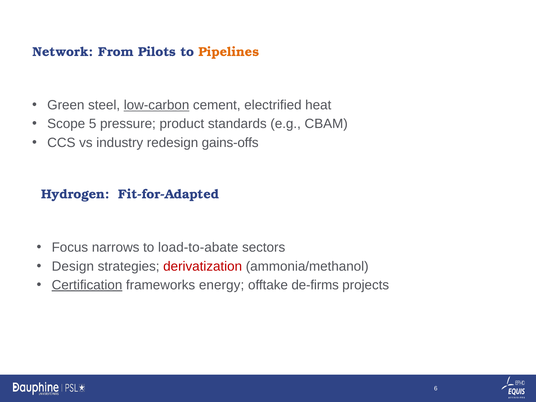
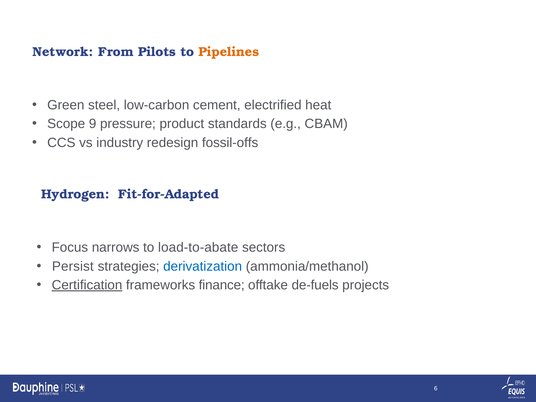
low‑carbon underline: present -> none
5: 5 -> 9
gains‑offs: gains‑offs -> fossil‑offs
Design: Design -> Persist
derivatization colour: red -> blue
energy: energy -> finance
de‑firms: de‑firms -> de‑fuels
